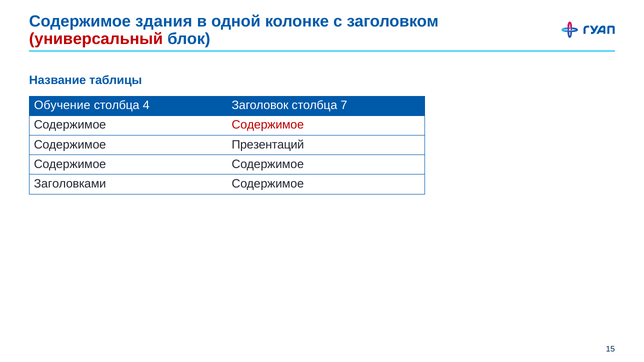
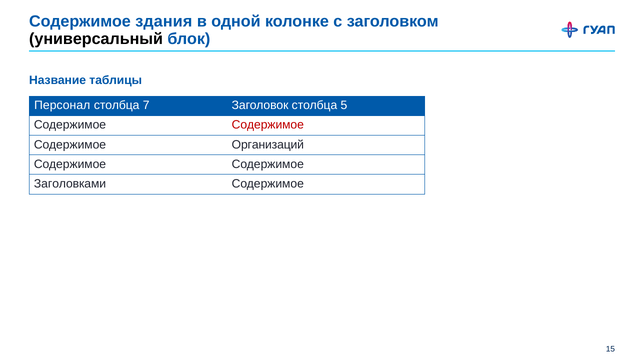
универсальный colour: red -> black
Обучение: Обучение -> Персонал
4: 4 -> 7
7: 7 -> 5
Презентаций: Презентаций -> Организаций
